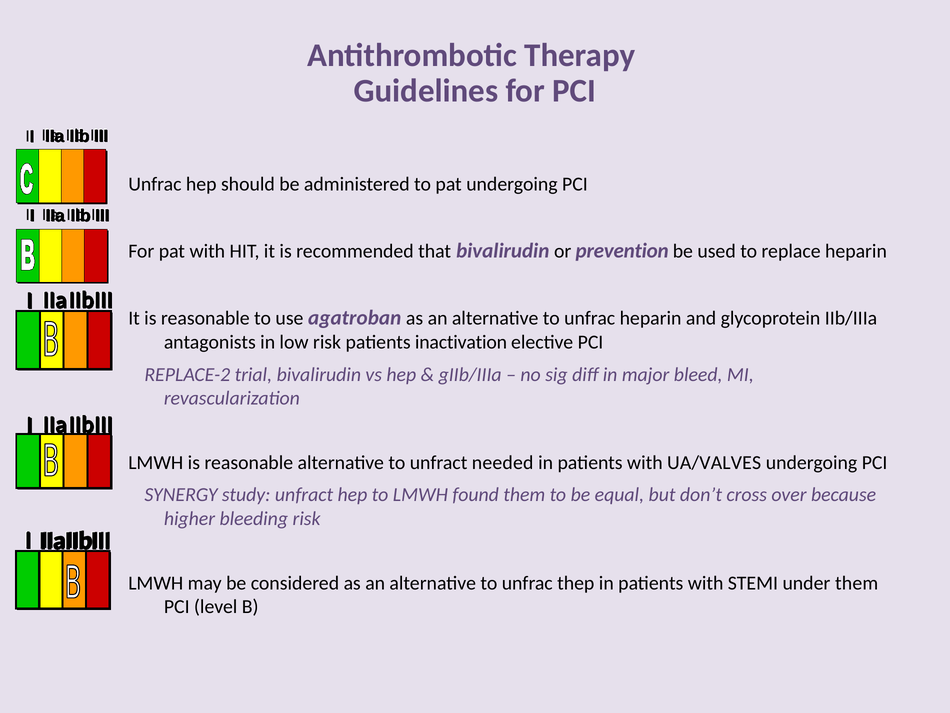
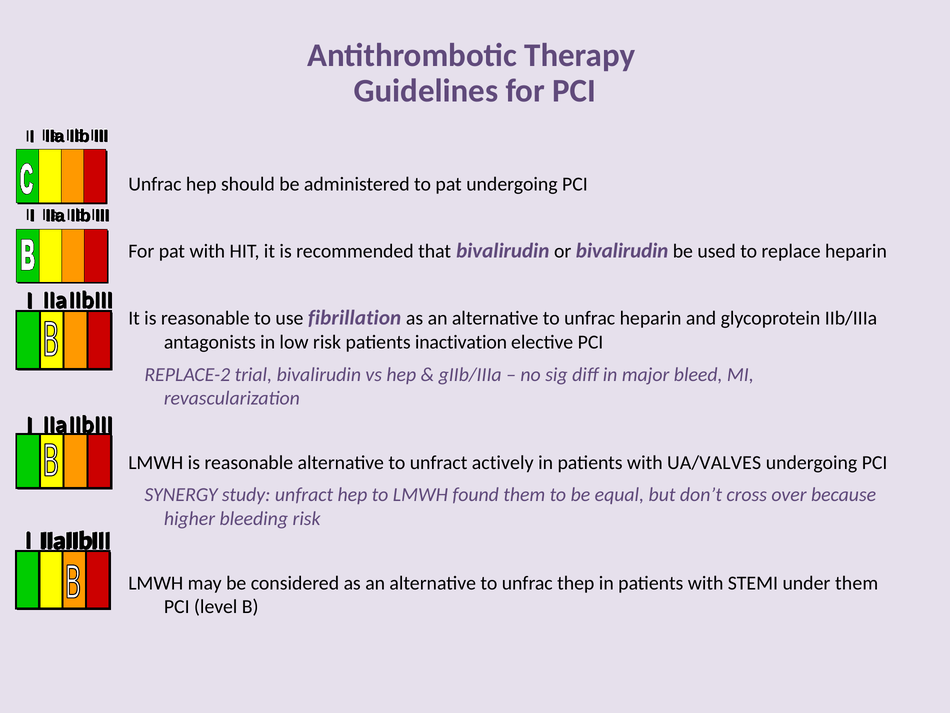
or prevention: prevention -> bivalirudin
agatroban: agatroban -> fibrillation
needed: needed -> actively
